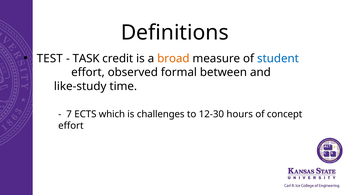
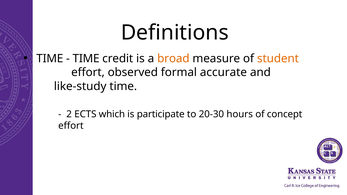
TEST at (50, 59): TEST -> TIME
TASK at (86, 59): TASK -> TIME
student colour: blue -> orange
between: between -> accurate
7: 7 -> 2
challenges: challenges -> participate
12-30: 12-30 -> 20-30
